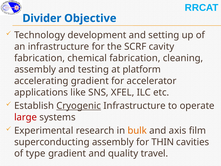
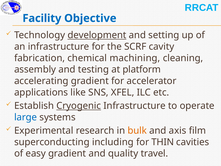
Divider: Divider -> Facility
development underline: none -> present
chemical fabrication: fabrication -> machining
large colour: red -> blue
superconducting assembly: assembly -> including
type: type -> easy
